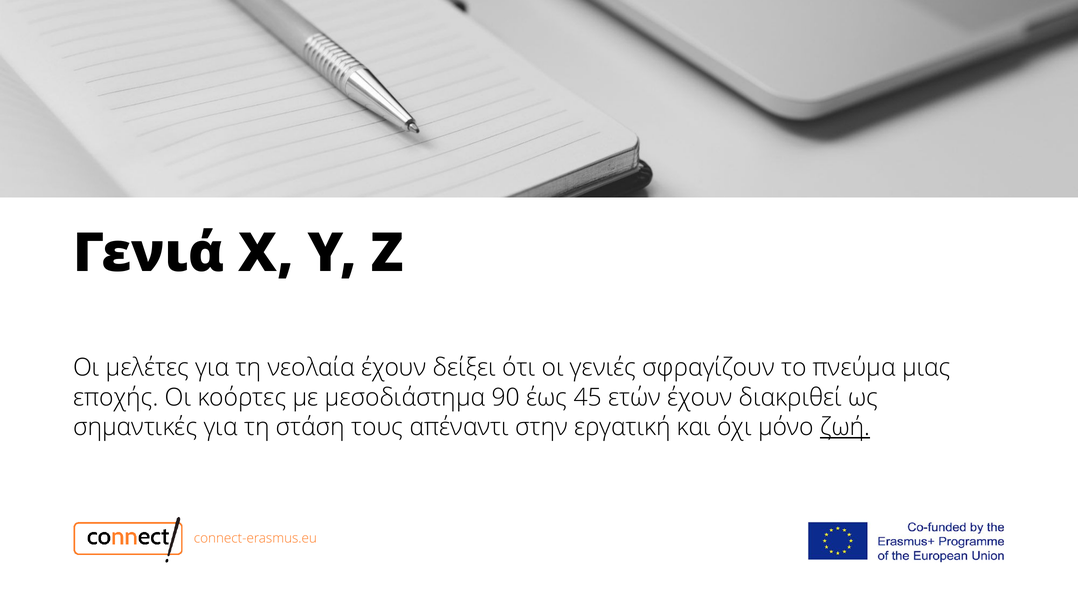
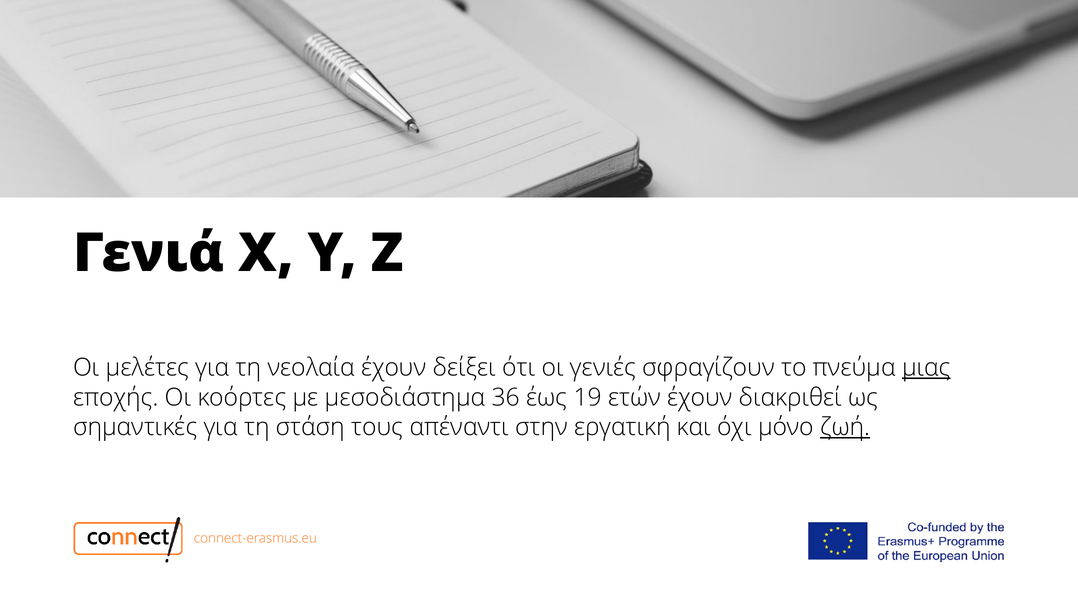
μιας underline: none -> present
90: 90 -> 36
45: 45 -> 19
